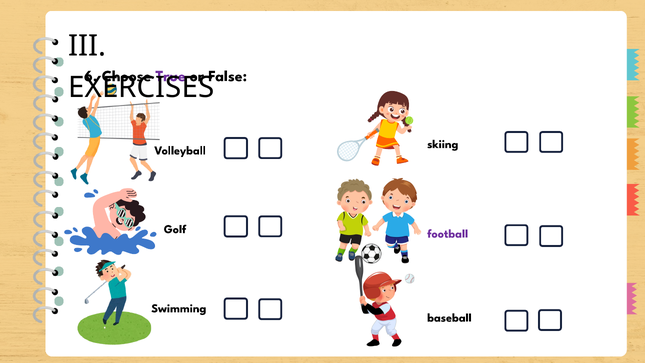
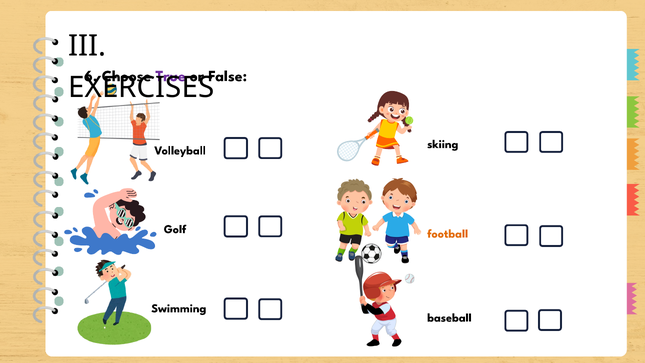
football colour: purple -> orange
